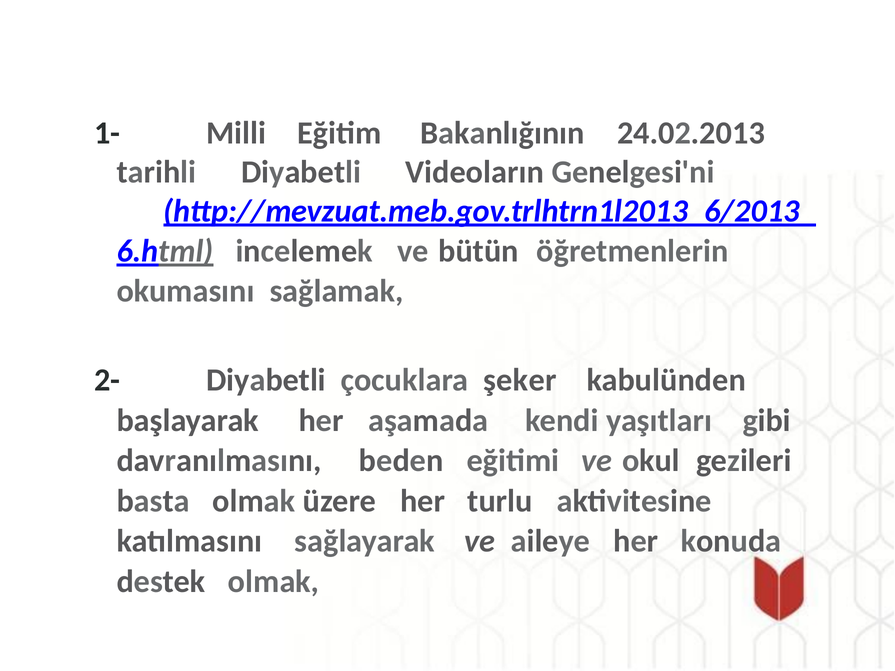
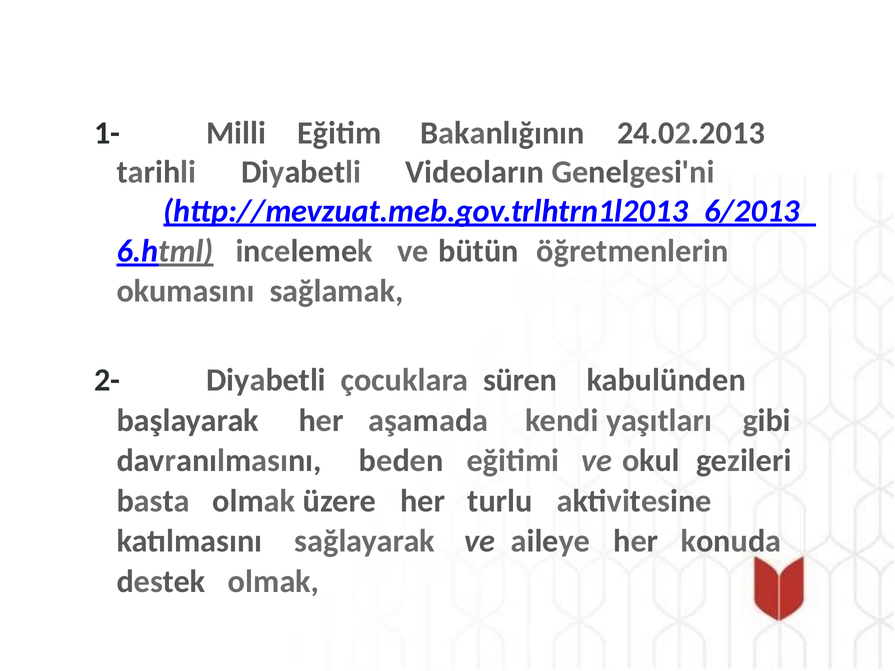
şeker: şeker -> süren
